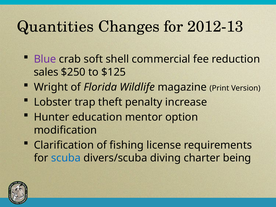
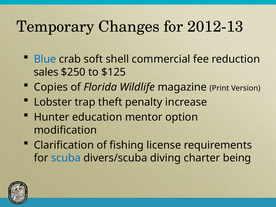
Quantities: Quantities -> Temporary
Blue colour: purple -> blue
Wright: Wright -> Copies
